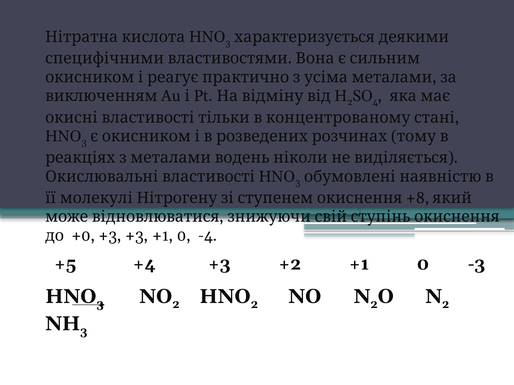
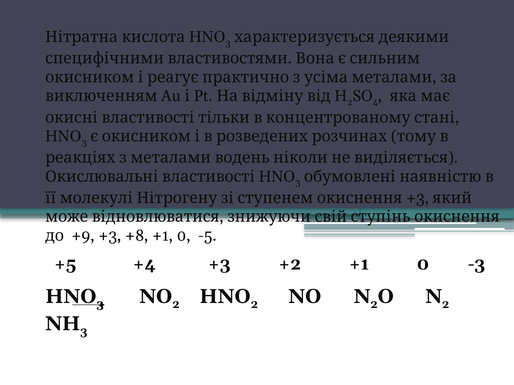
+8 at (418, 198): +8 -> +3
+0: +0 -> +9
+3 +3: +3 -> +8
-4: -4 -> -5
